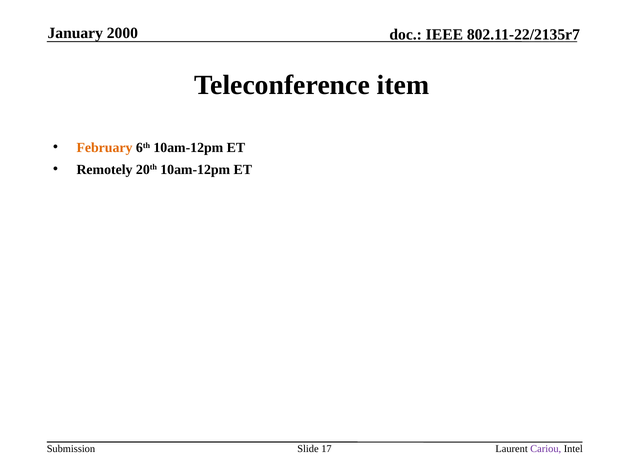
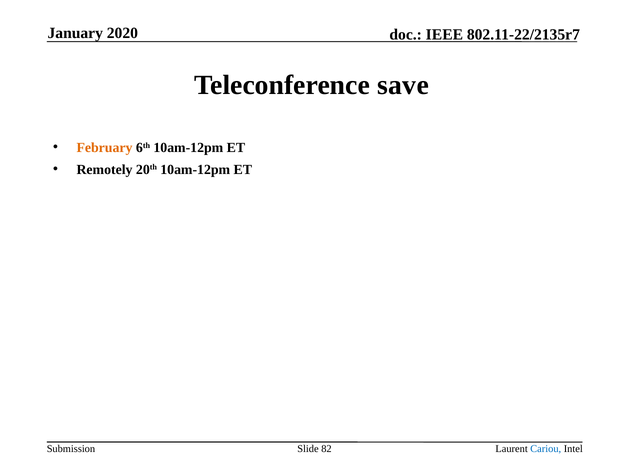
2000: 2000 -> 2020
item: item -> save
17: 17 -> 82
Cariou colour: purple -> blue
